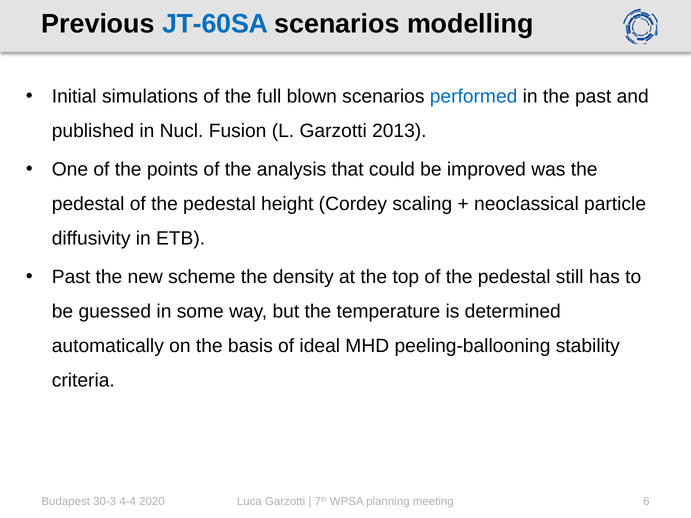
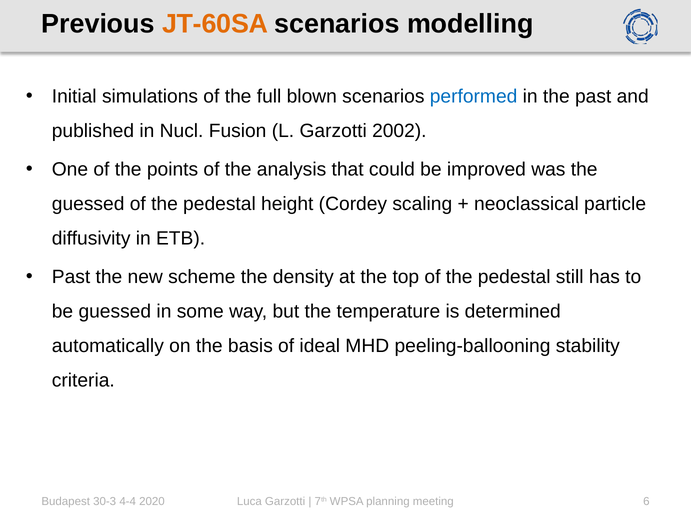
JT-60SA colour: blue -> orange
2013: 2013 -> 2002
pedestal at (88, 204): pedestal -> guessed
